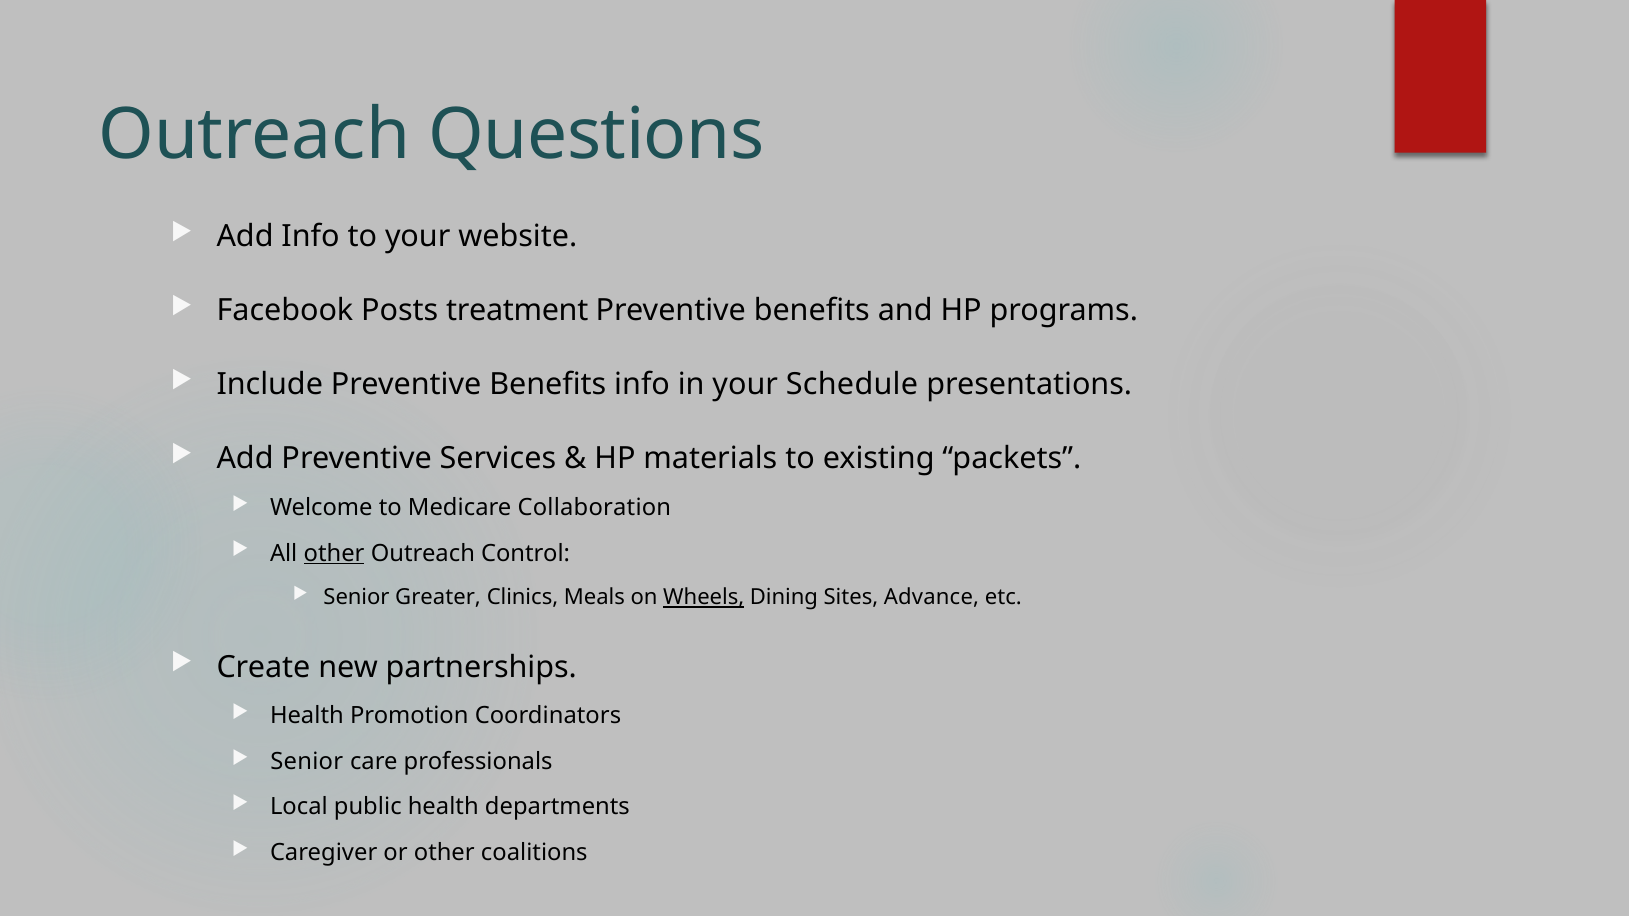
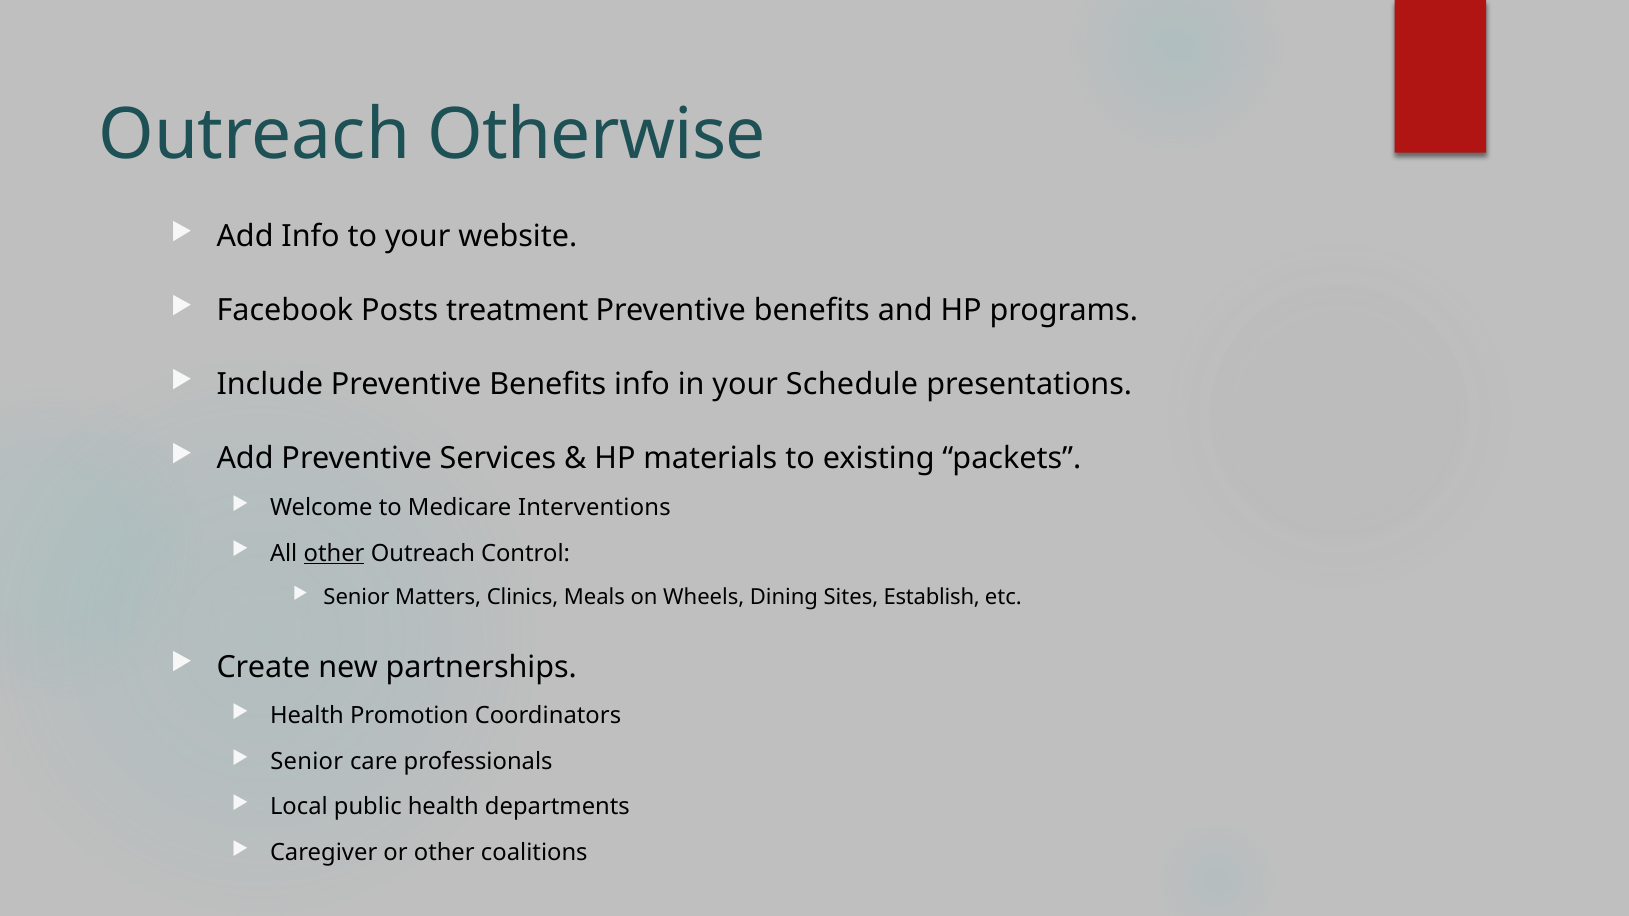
Questions: Questions -> Otherwise
Collaboration: Collaboration -> Interventions
Greater: Greater -> Matters
Wheels underline: present -> none
Advance: Advance -> Establish
